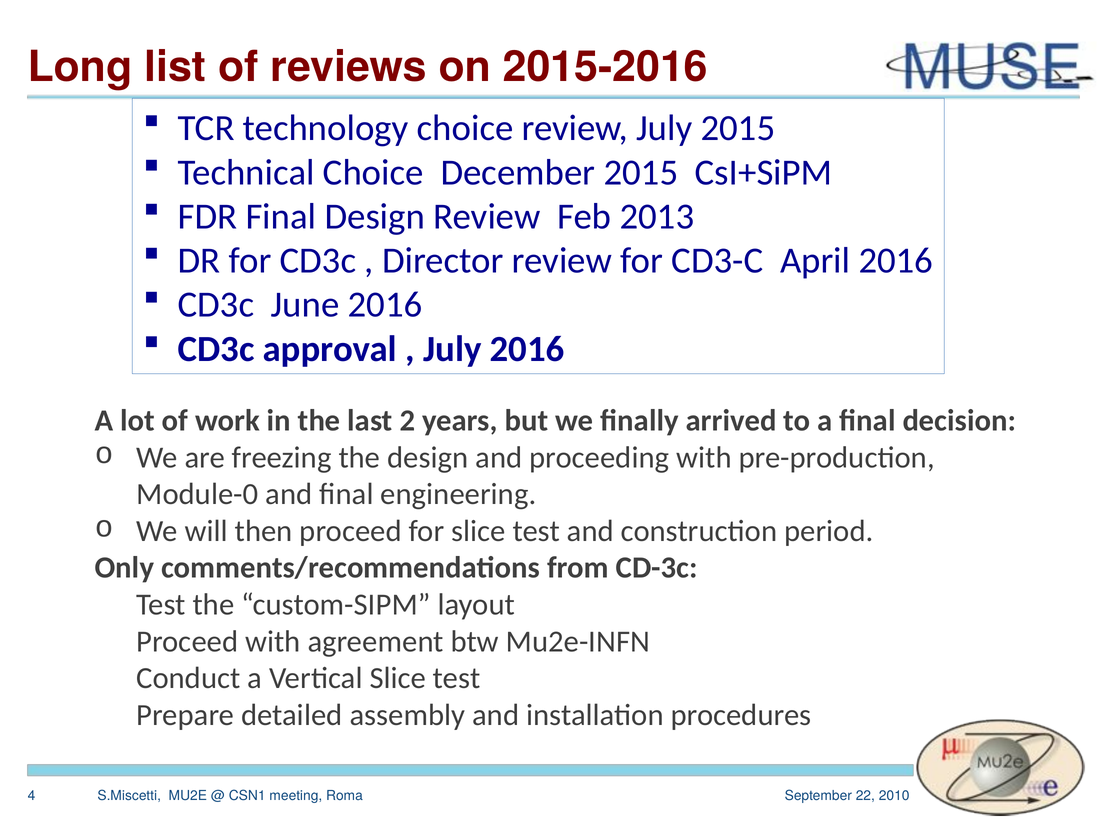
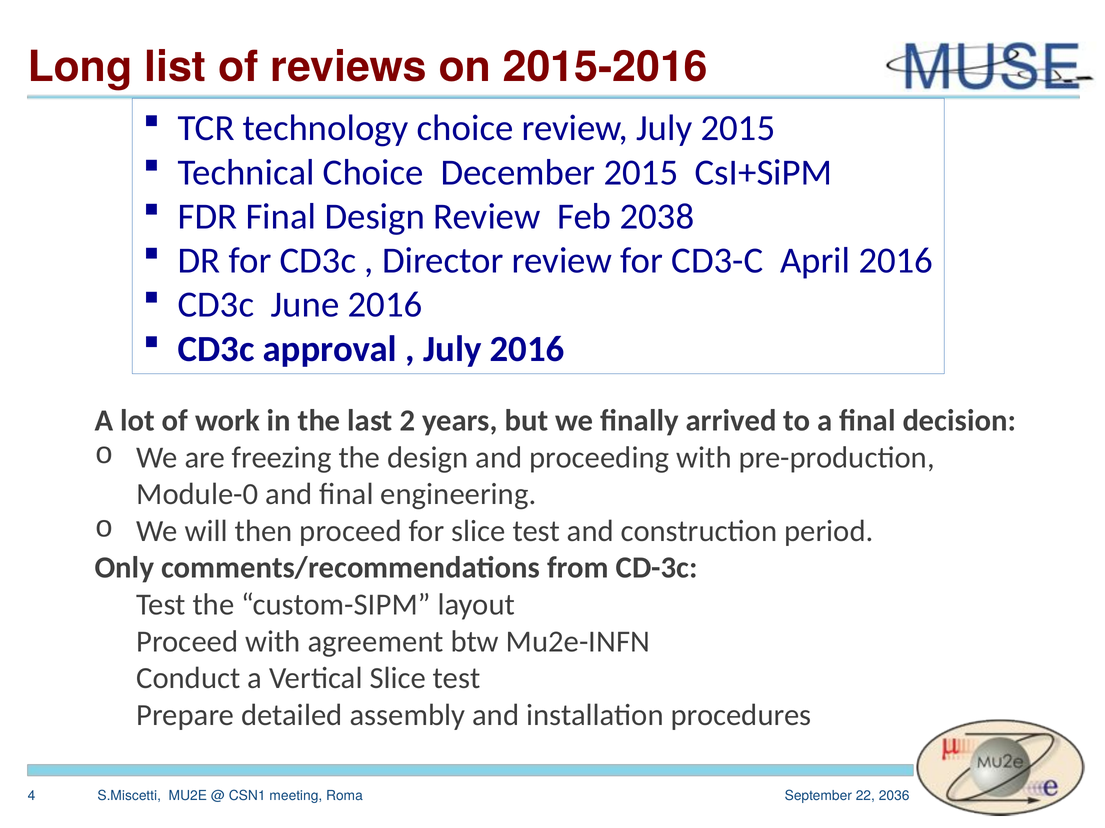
2013: 2013 -> 2038
2010: 2010 -> 2036
